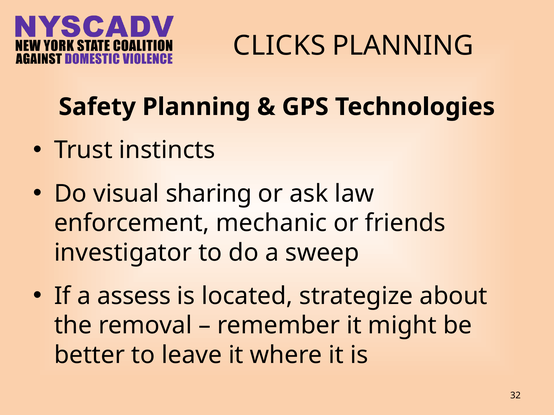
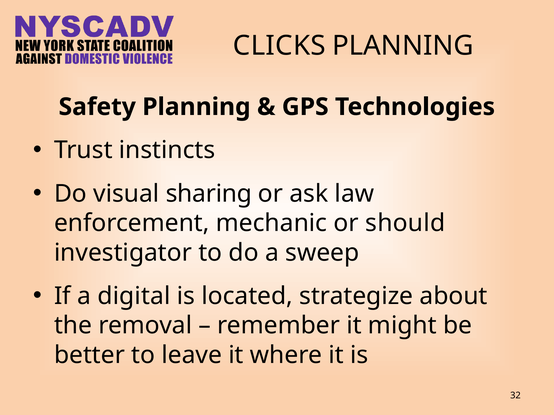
friends: friends -> should
assess: assess -> digital
